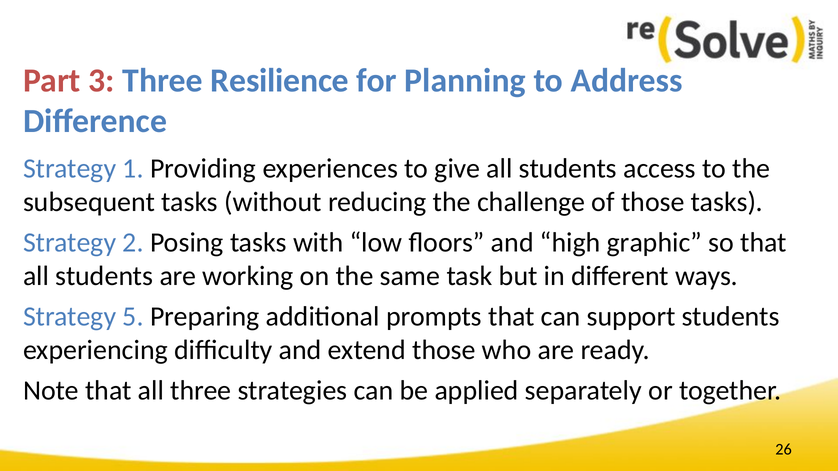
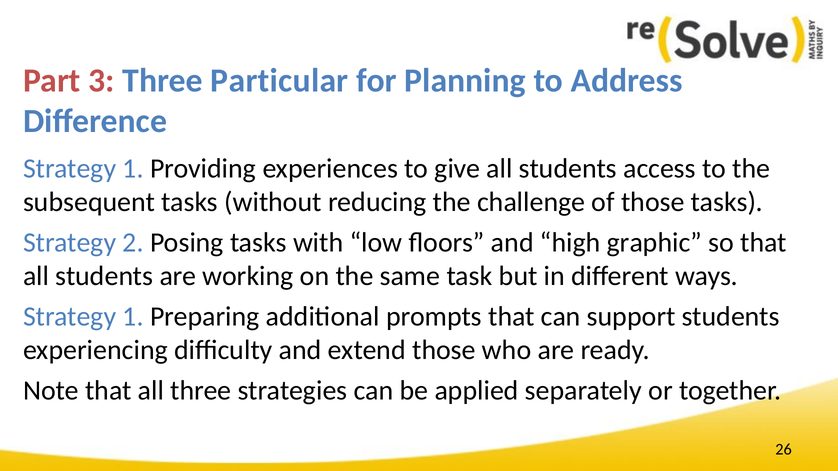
Resilience: Resilience -> Particular
5 at (133, 317): 5 -> 1
